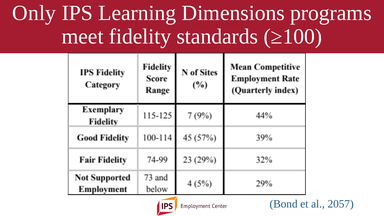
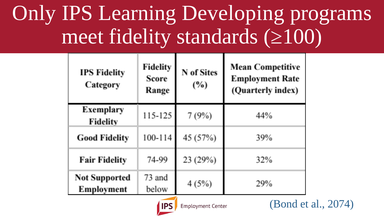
Dimensions: Dimensions -> Developing
2057: 2057 -> 2074
